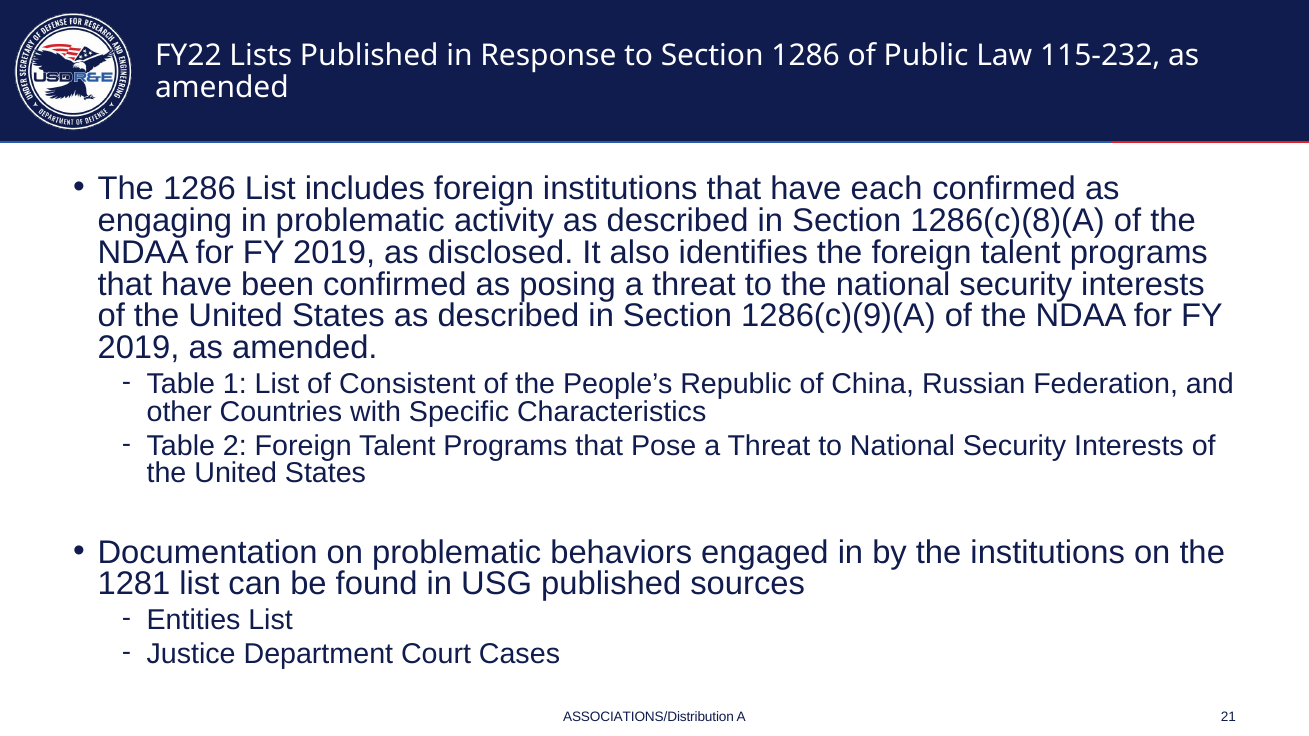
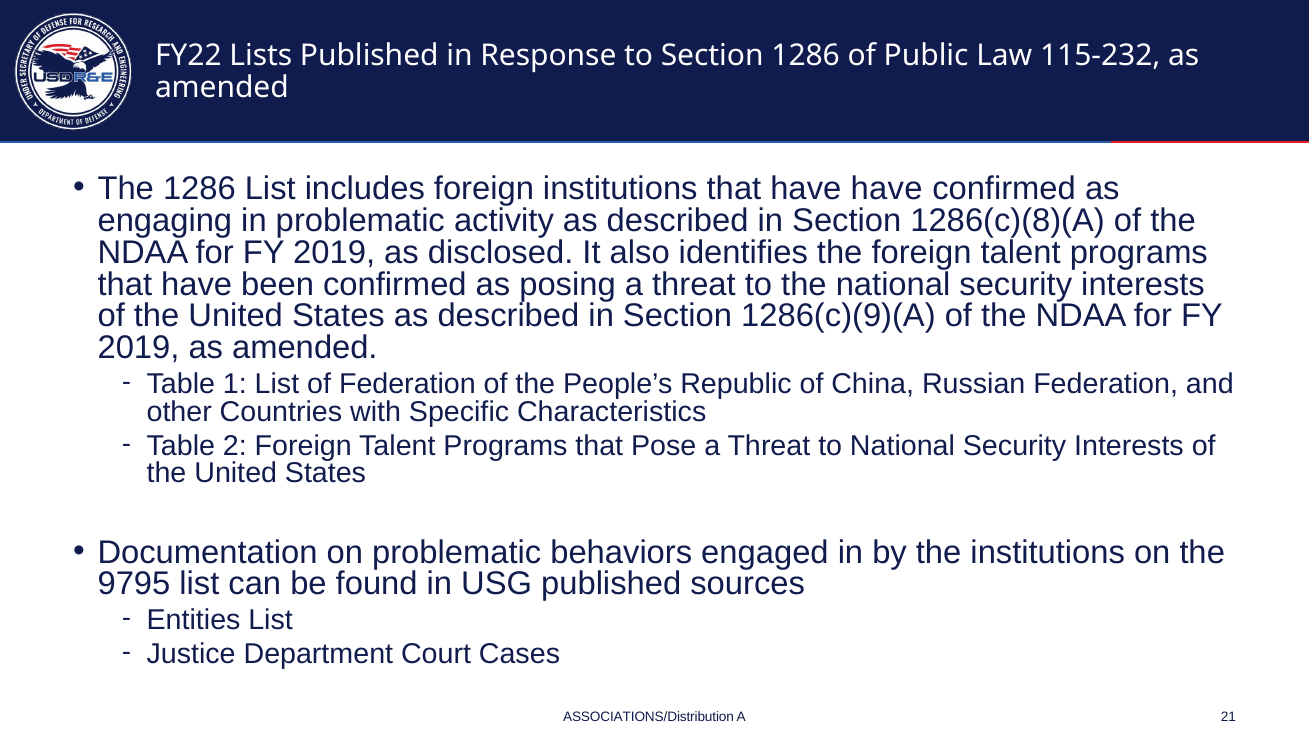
have each: each -> have
of Consistent: Consistent -> Federation
1281: 1281 -> 9795
